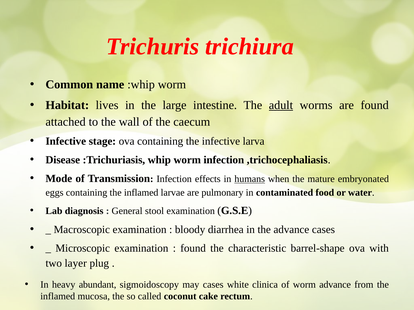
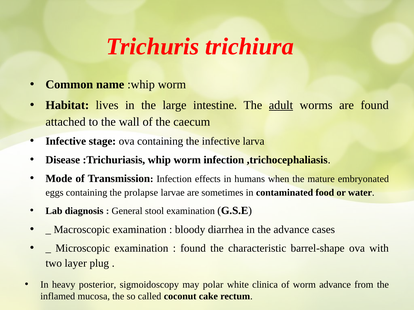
humans underline: present -> none
containing the inflamed: inflamed -> prolapse
pulmonary: pulmonary -> sometimes
abundant: abundant -> posterior
may cases: cases -> polar
